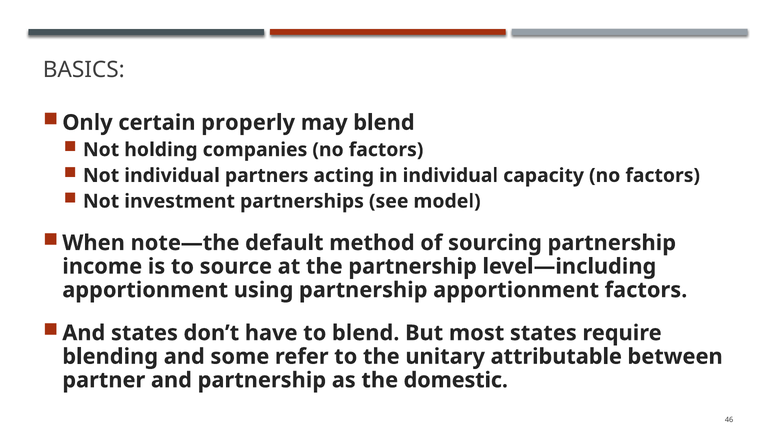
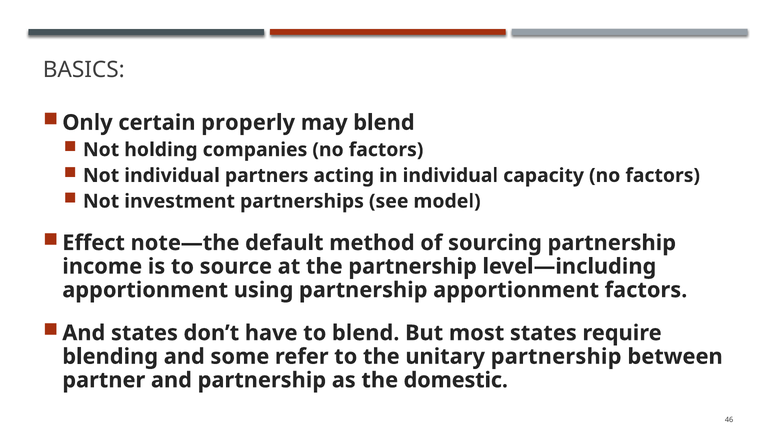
When: When -> Effect
unitary attributable: attributable -> partnership
